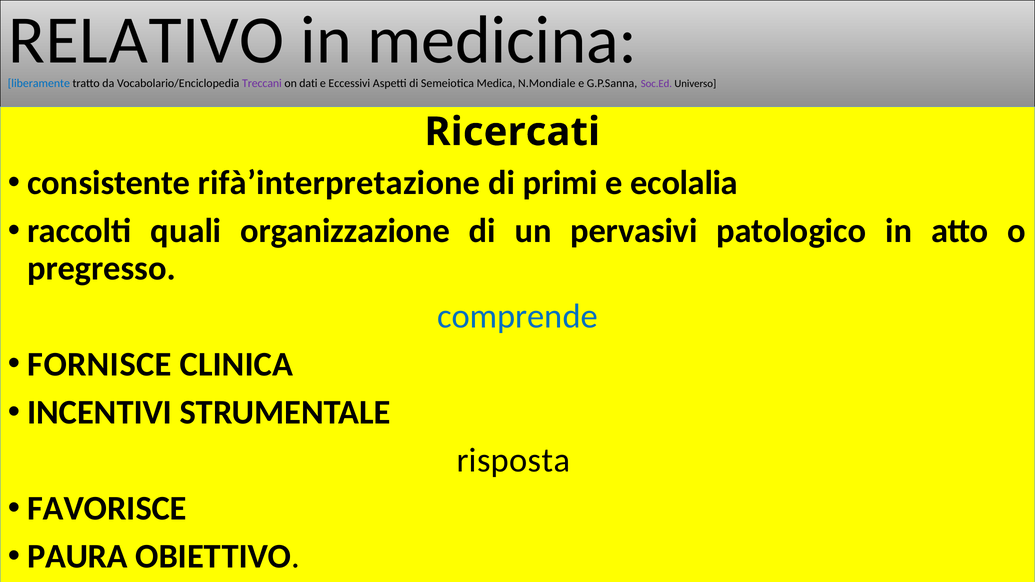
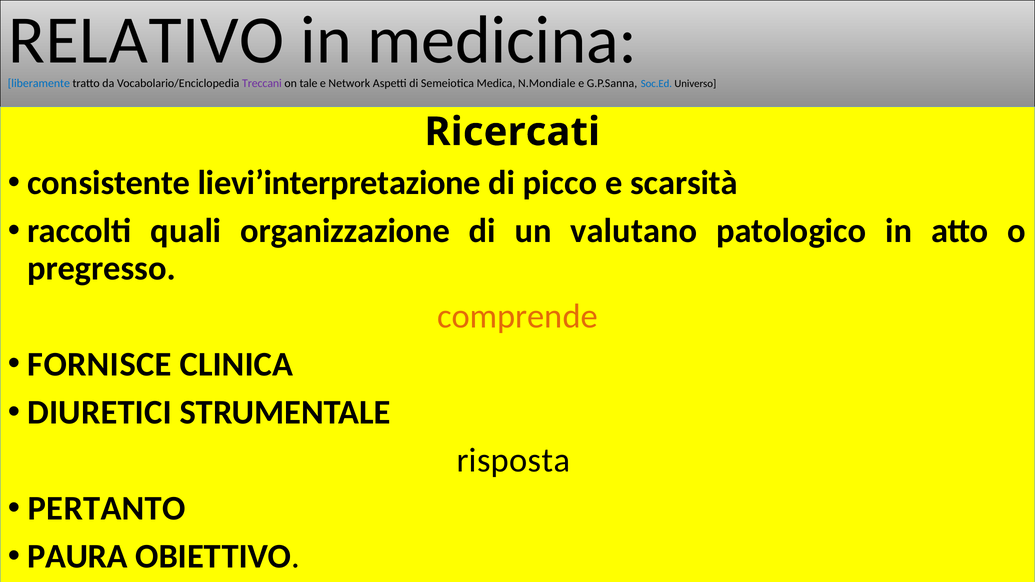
dati: dati -> tale
Eccessivi: Eccessivi -> Network
Soc.Ed colour: purple -> blue
rifà’interpretazione: rifà’interpretazione -> lievi’interpretazione
primi: primi -> picco
ecolalia: ecolalia -> scarsità
pervasivi: pervasivi -> valutano
comprende colour: blue -> orange
INCENTIVI: INCENTIVI -> DIURETICI
FAVORISCE: FAVORISCE -> PERTANTO
